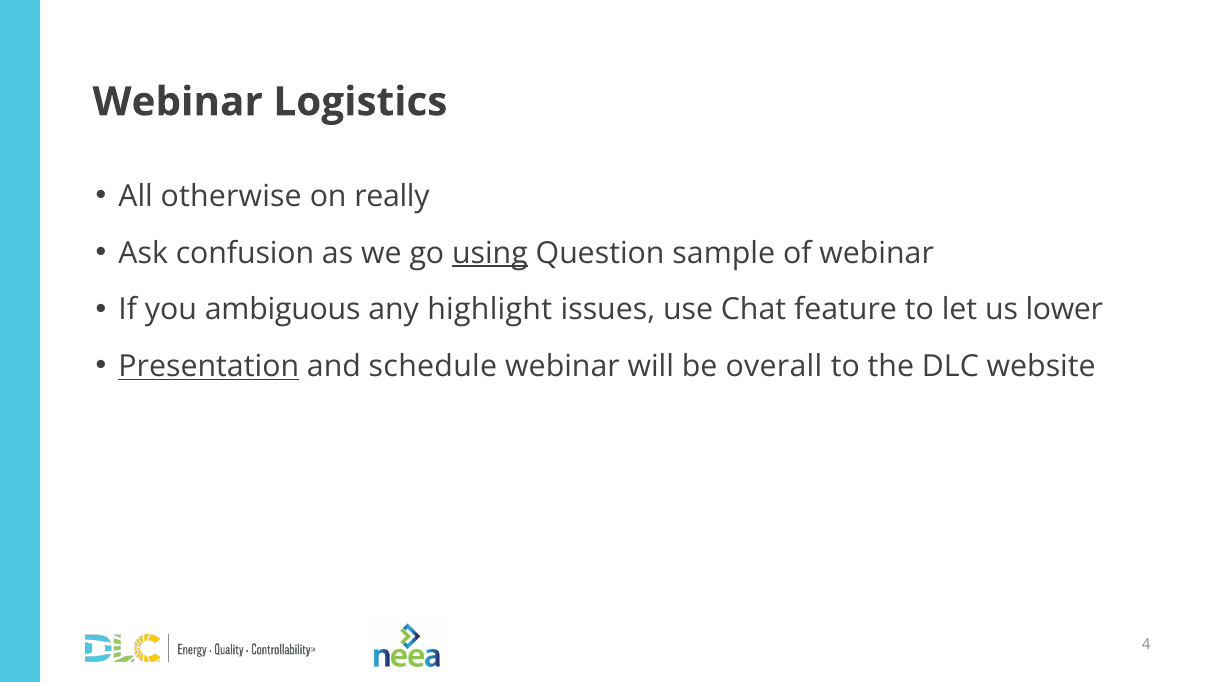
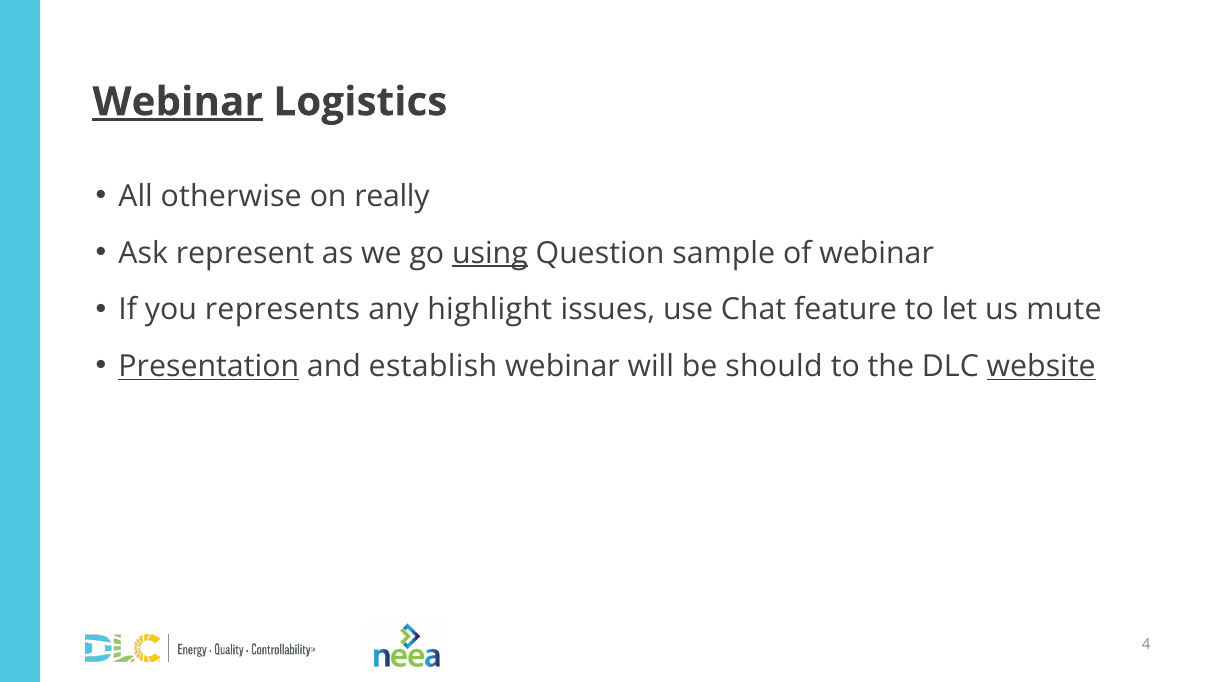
Webinar at (178, 102) underline: none -> present
confusion: confusion -> represent
ambiguous: ambiguous -> represents
lower: lower -> mute
schedule: schedule -> establish
overall: overall -> should
website underline: none -> present
